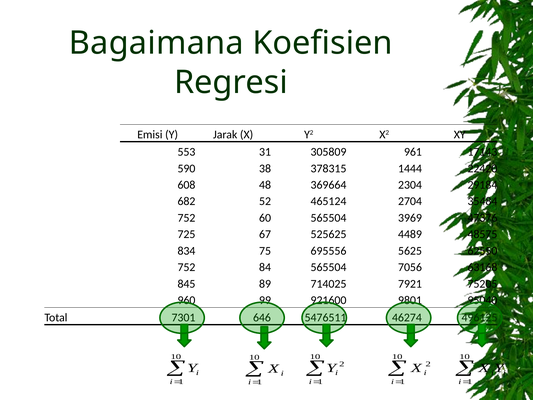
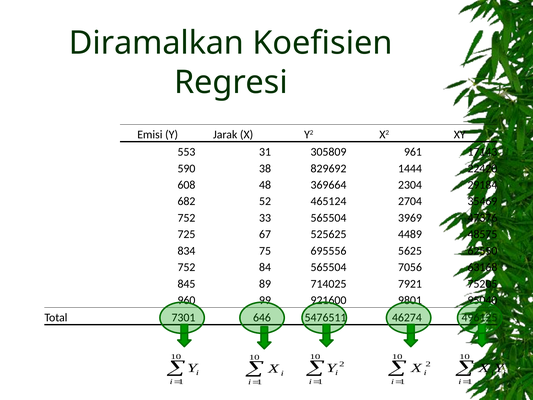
Bagaimana: Bagaimana -> Diramalkan
378315: 378315 -> 829692
35484: 35484 -> 35469
60: 60 -> 33
